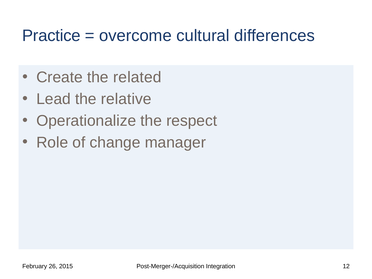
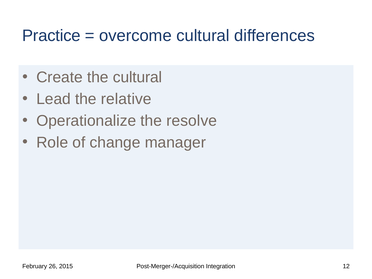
the related: related -> cultural
respect: respect -> resolve
